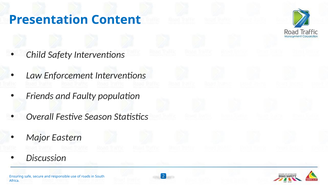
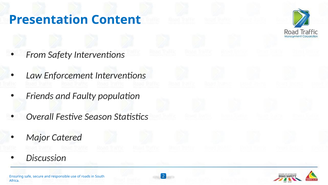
Child: Child -> From
Eastern: Eastern -> Catered
